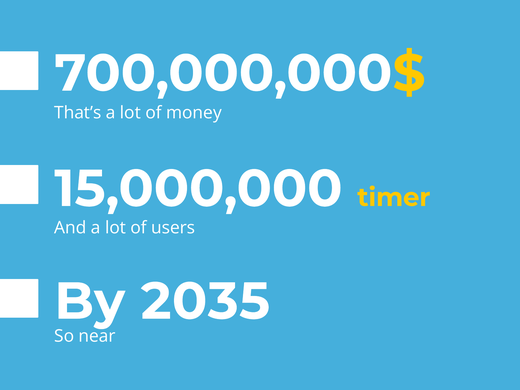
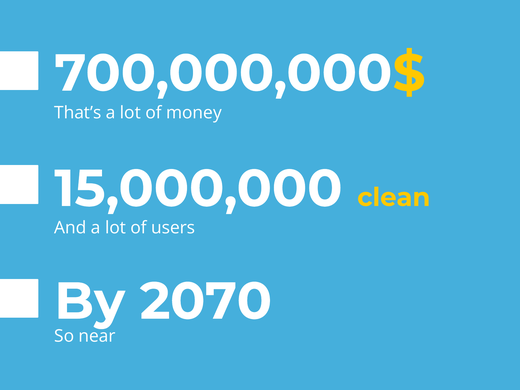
timer: timer -> clean
2035: 2035 -> 2070
